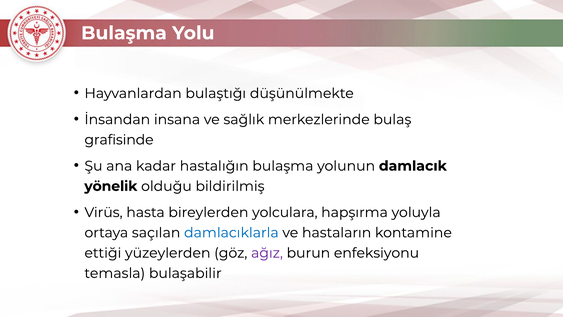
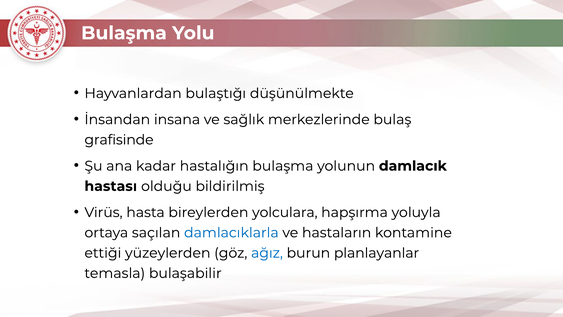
yönelik: yönelik -> hastası
ağız colour: purple -> blue
enfeksiyonu: enfeksiyonu -> planlayanlar
